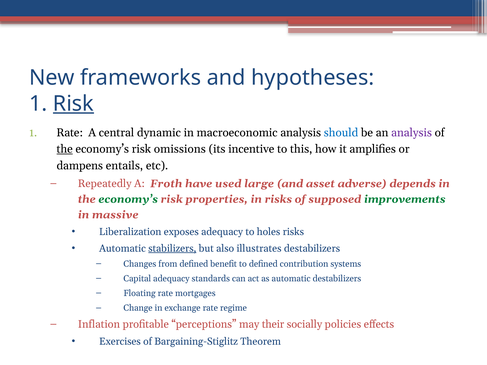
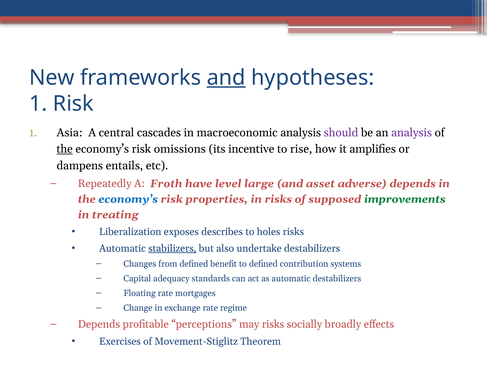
and at (226, 78) underline: none -> present
Risk at (73, 104) underline: present -> none
1 Rate: Rate -> Asia
dynamic: dynamic -> cascades
should colour: blue -> purple
this: this -> rise
used: used -> level
economy’s at (128, 199) colour: green -> blue
massive: massive -> treating
exposes adequacy: adequacy -> describes
illustrates: illustrates -> undertake
Inflation at (99, 325): Inflation -> Depends
may their: their -> risks
policies: policies -> broadly
Bargaining-Stiglitz: Bargaining-Stiglitz -> Movement-Stiglitz
